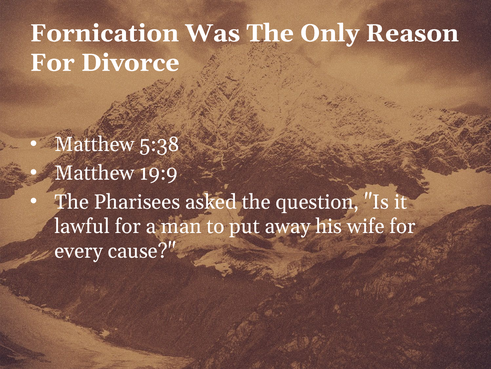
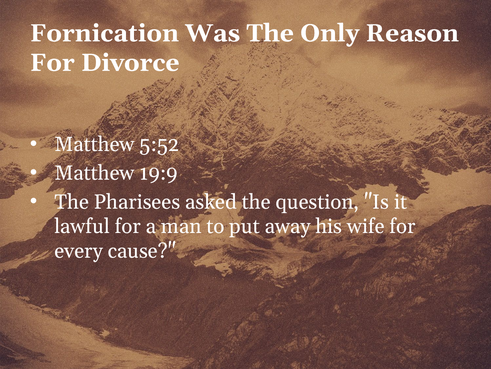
5:38: 5:38 -> 5:52
